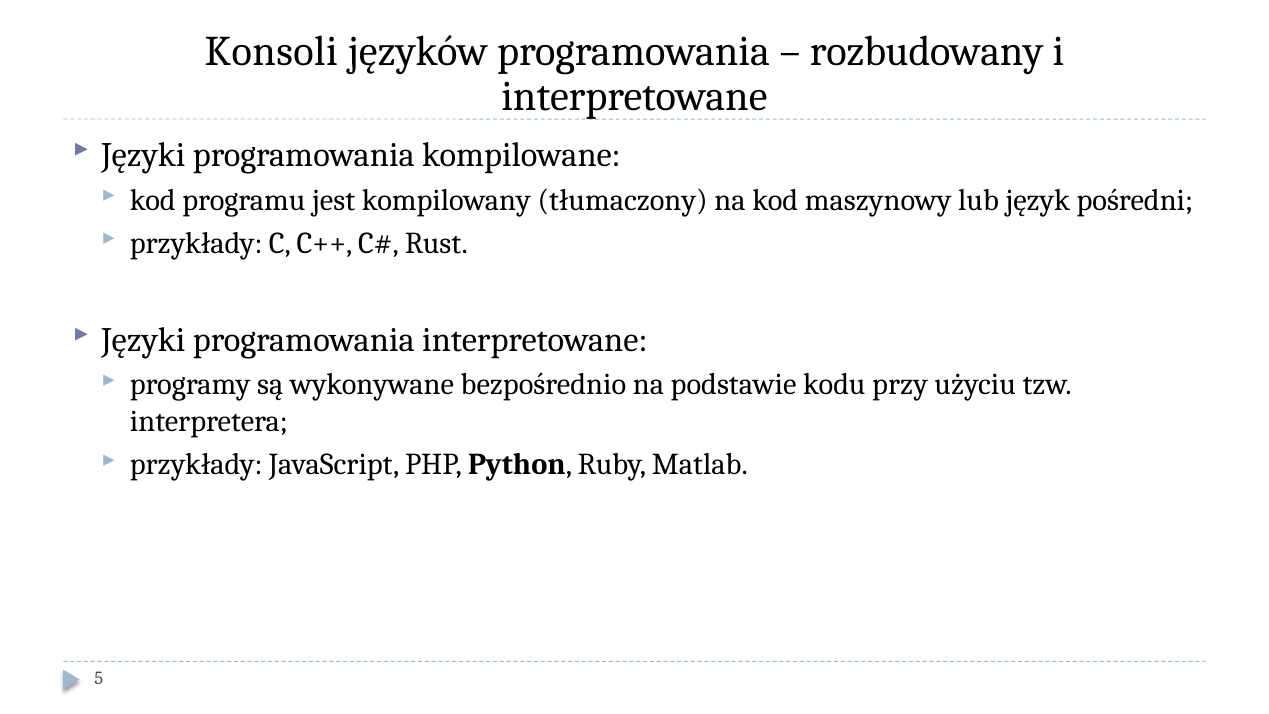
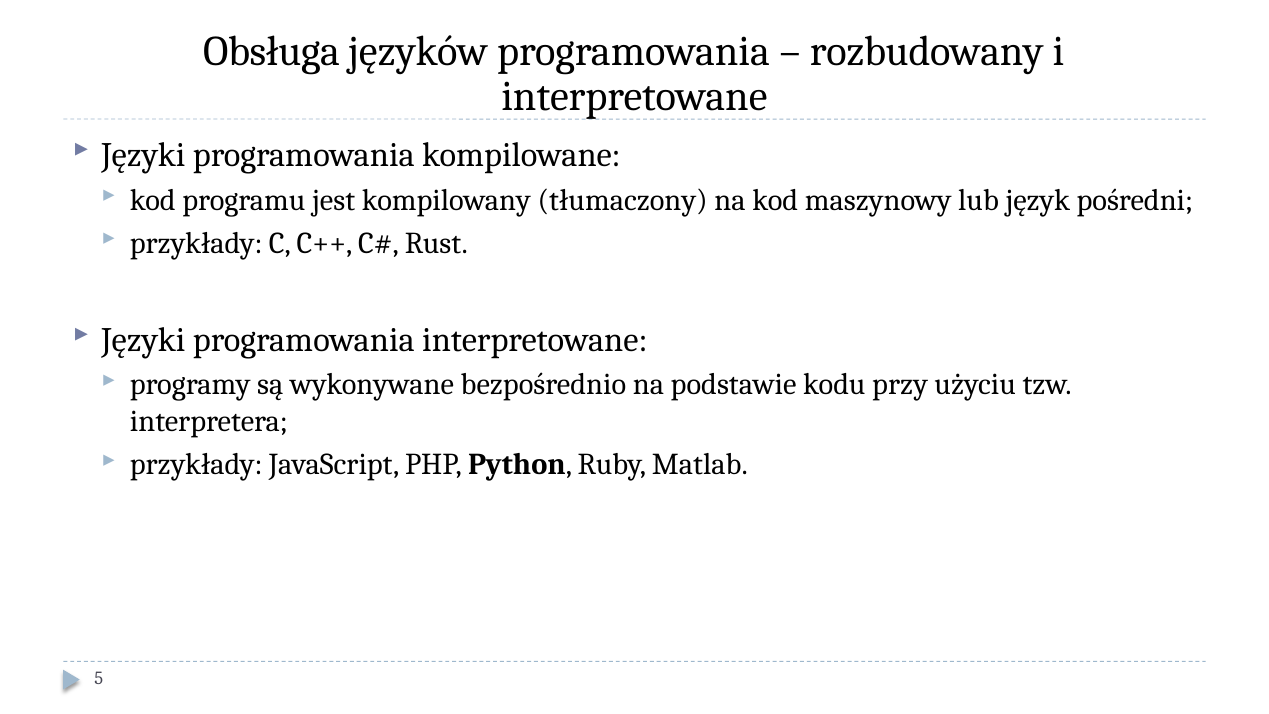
Konsoli: Konsoli -> Obsługa
